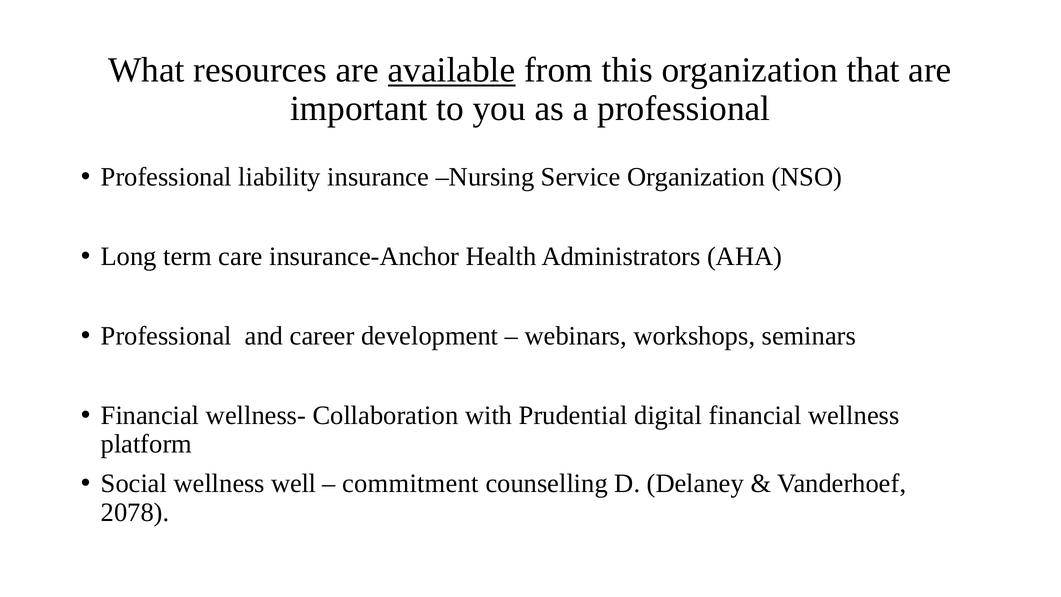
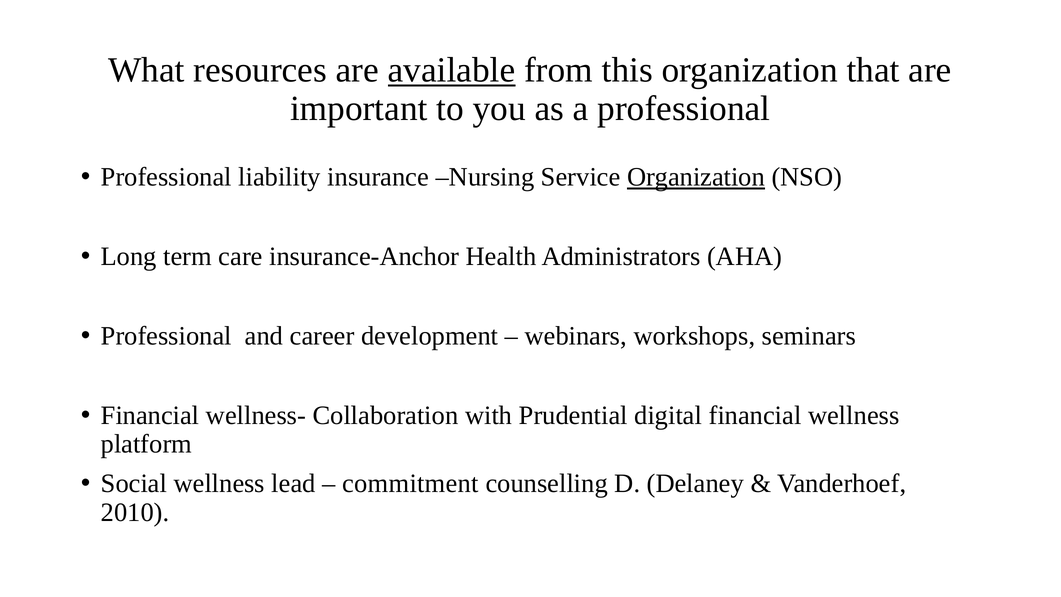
Organization at (696, 177) underline: none -> present
well: well -> lead
2078: 2078 -> 2010
